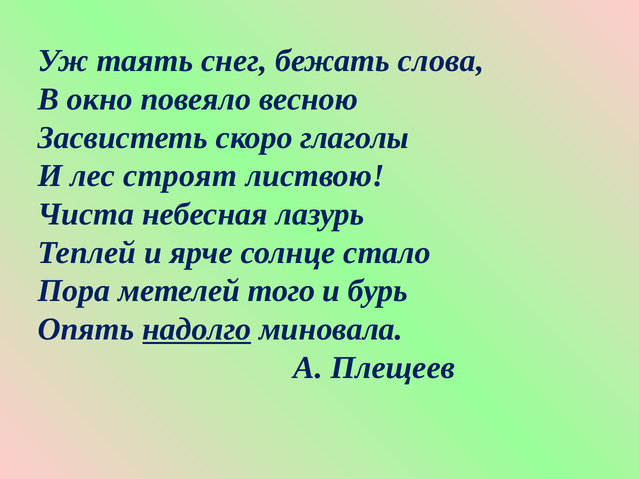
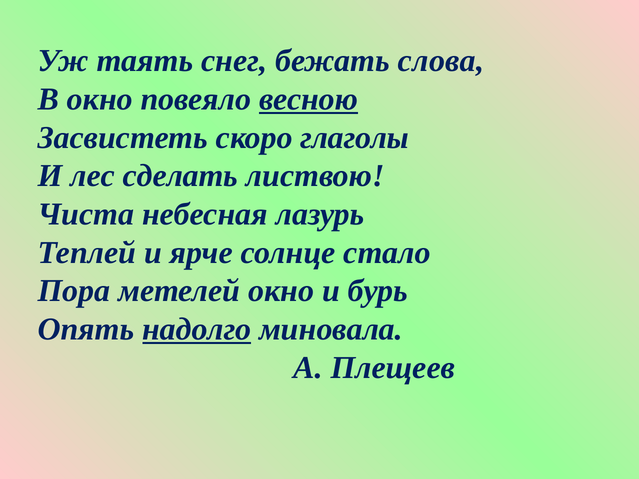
весною underline: none -> present
строят: строят -> сделать
метелей того: того -> окно
